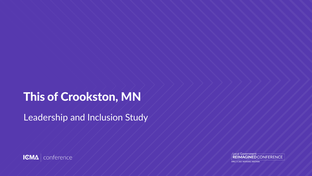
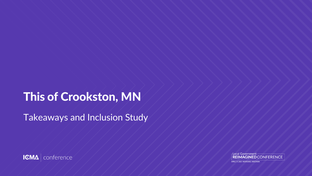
Leadership: Leadership -> Takeaways
